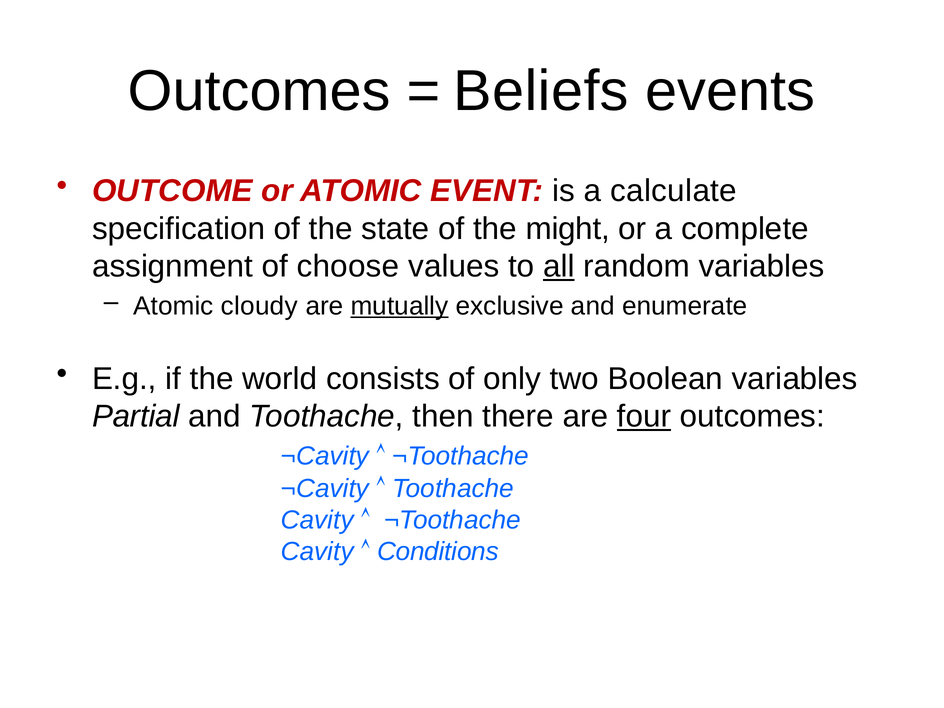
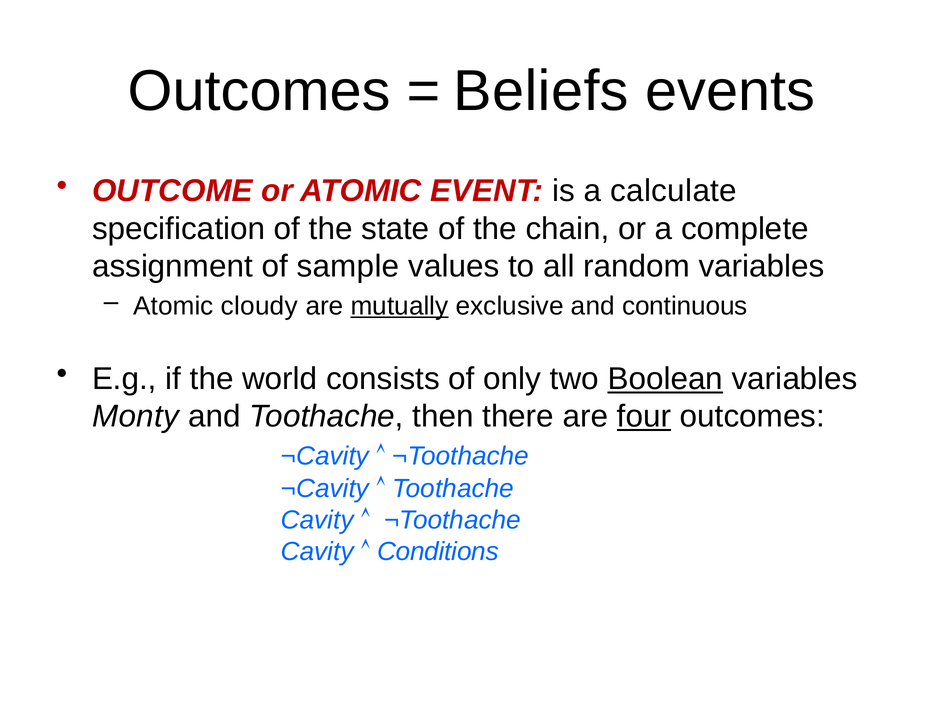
might: might -> chain
choose: choose -> sample
all underline: present -> none
enumerate: enumerate -> continuous
Boolean underline: none -> present
Partial: Partial -> Monty
